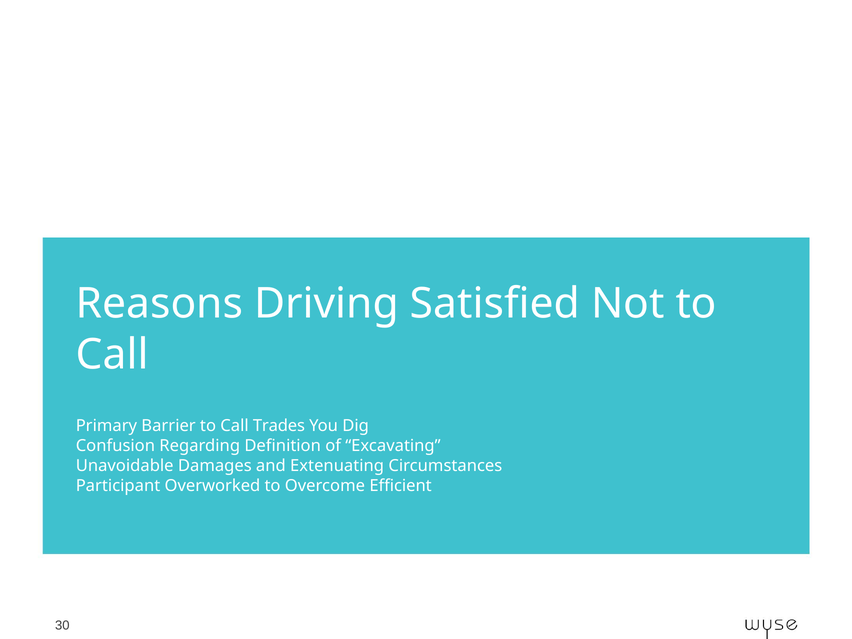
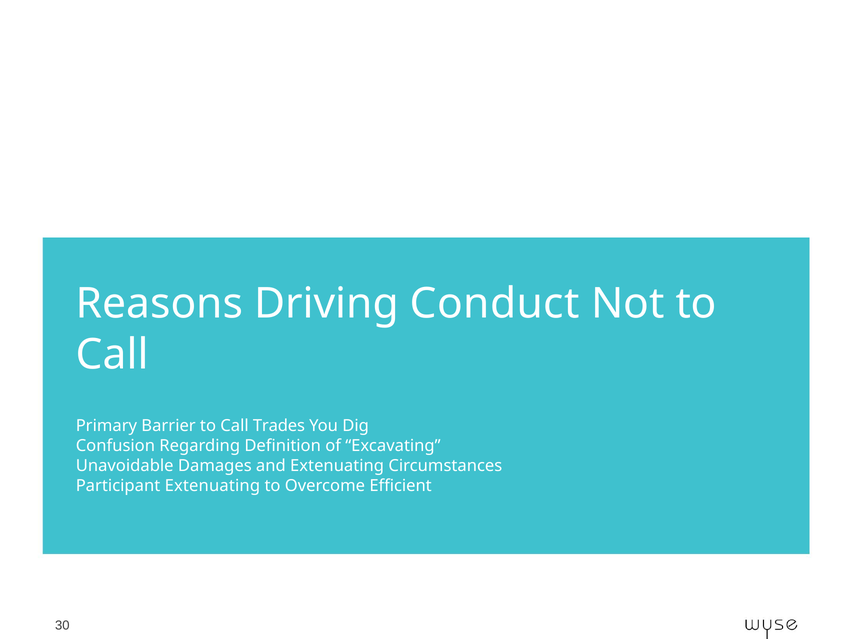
Satisfied: Satisfied -> Conduct
Participant Overworked: Overworked -> Extenuating
